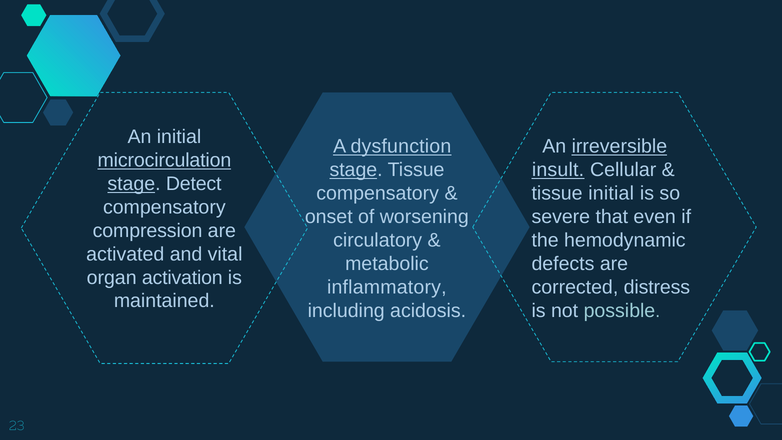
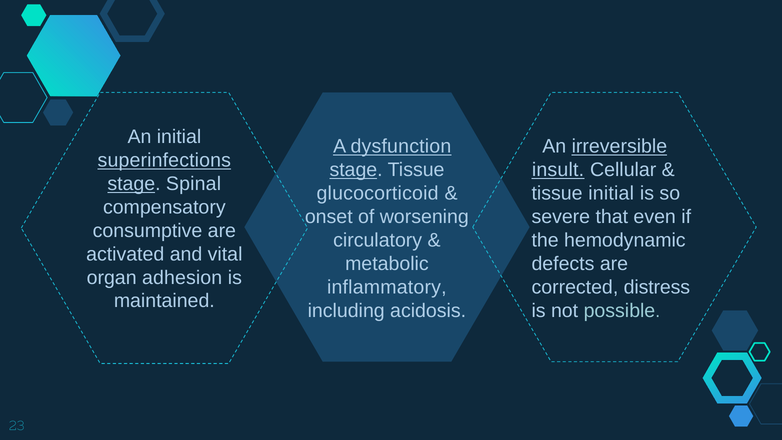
microcirculation: microcirculation -> superinfections
Detect: Detect -> Spinal
compensatory at (378, 193): compensatory -> glucocorticoid
compression: compression -> consumptive
activation: activation -> adhesion
